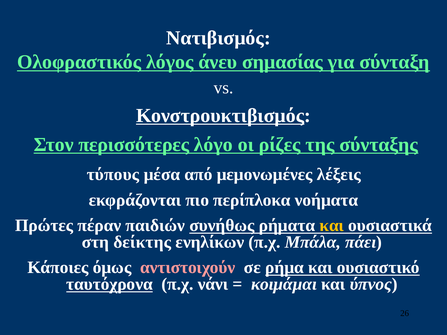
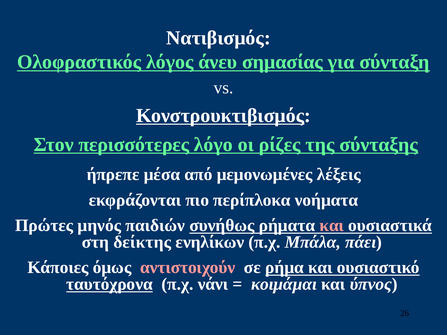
τύπους: τύπους -> ήπρεπε
πέραν: πέραν -> μηνός
και at (332, 226) colour: yellow -> pink
